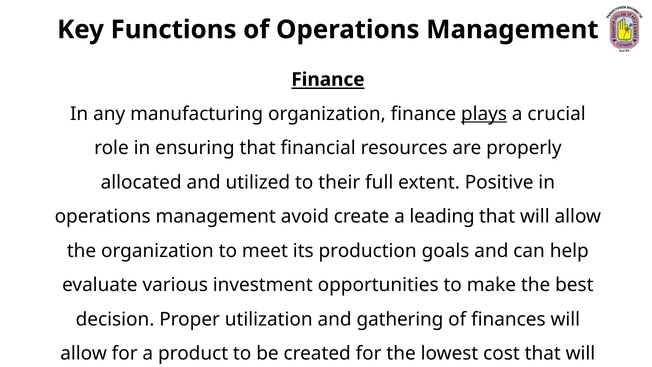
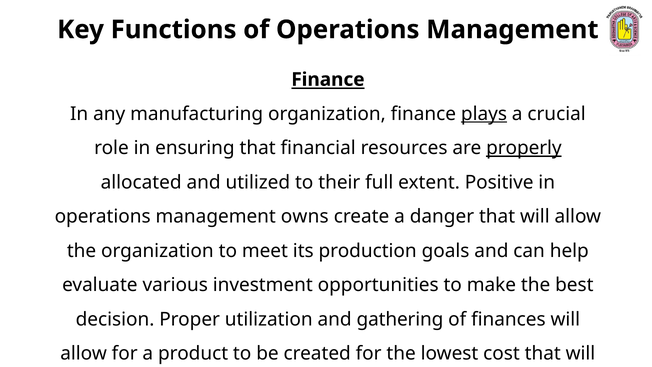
properly underline: none -> present
avoid: avoid -> owns
leading: leading -> danger
